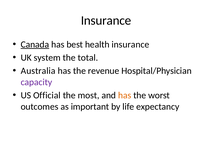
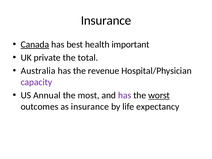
health insurance: insurance -> important
system: system -> private
Official: Official -> Annual
has at (125, 95) colour: orange -> purple
worst underline: none -> present
as important: important -> insurance
